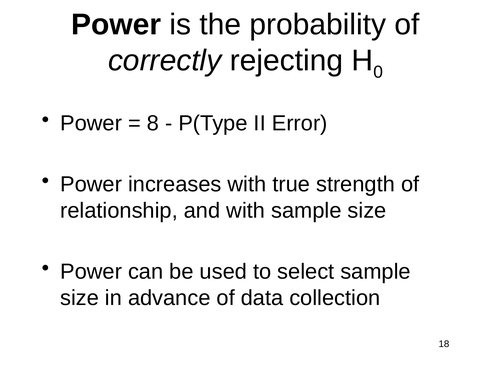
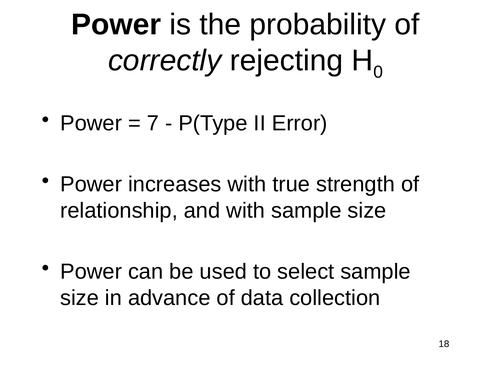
8: 8 -> 7
